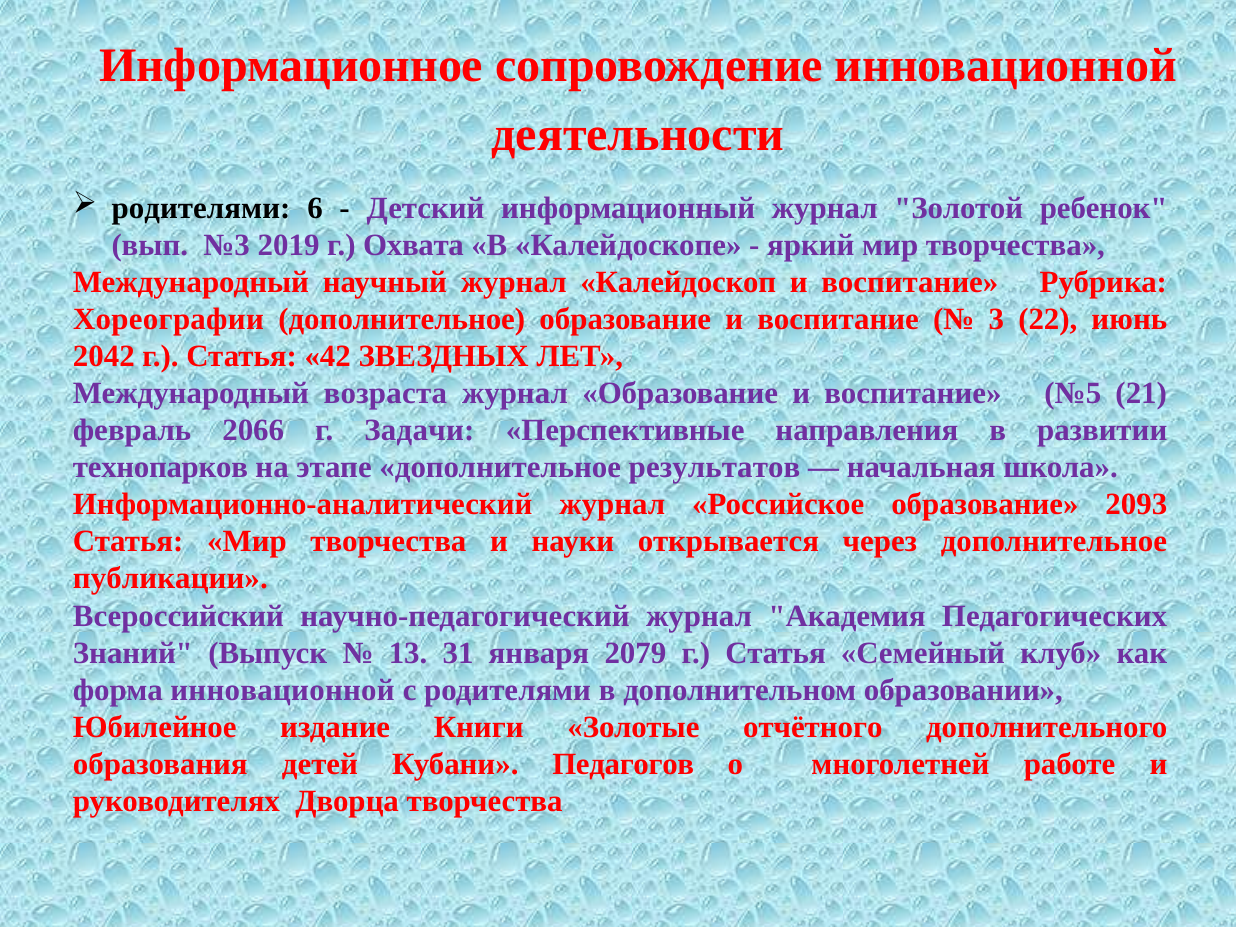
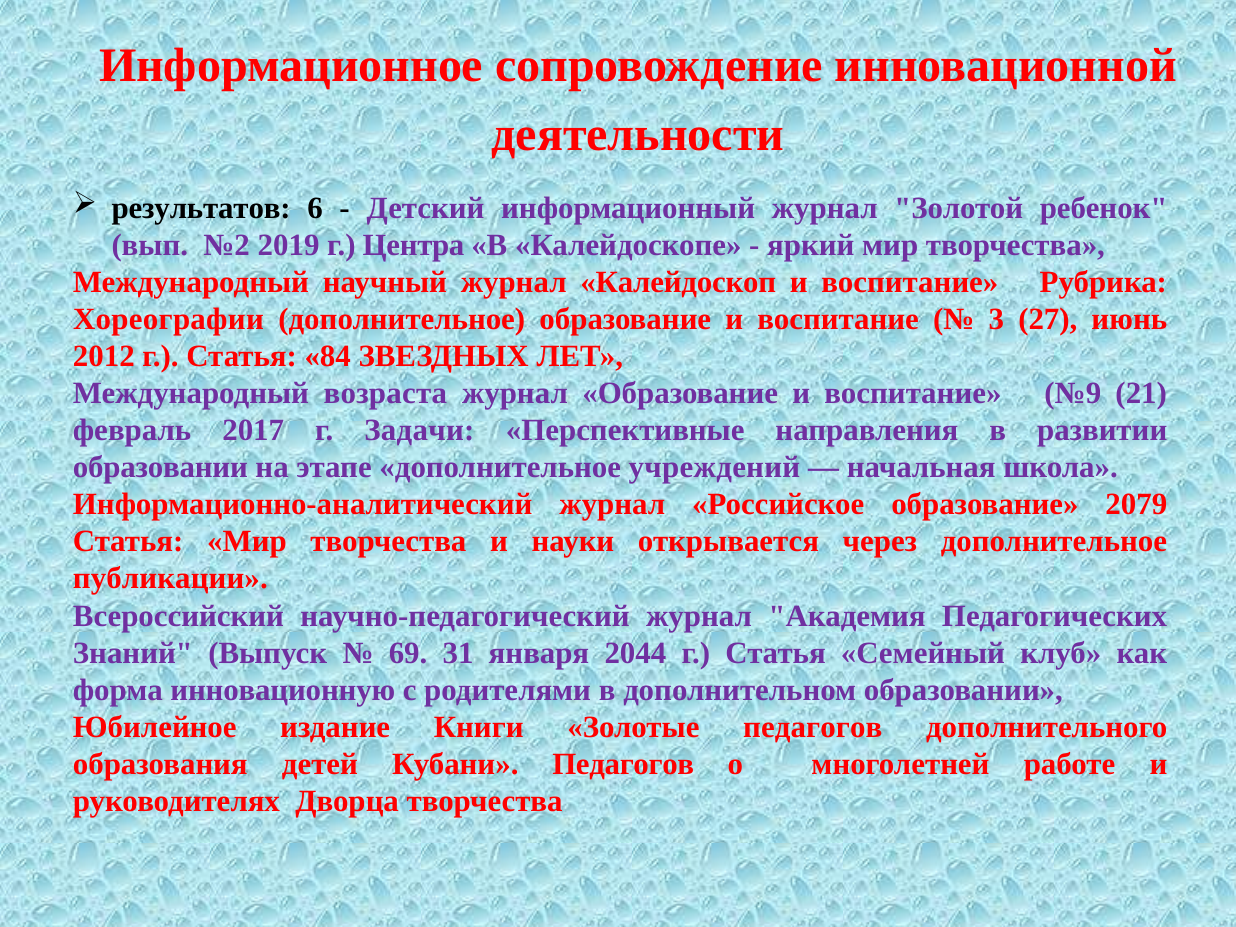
родителями at (201, 208): родителями -> результатов
№3: №3 -> №2
Охвата: Охвата -> Центра
22: 22 -> 27
2042: 2042 -> 2012
42: 42 -> 84
№5: №5 -> №9
2066: 2066 -> 2017
технопарков at (160, 468): технопарков -> образовании
результатов: результатов -> учреждений
2093: 2093 -> 2079
13: 13 -> 69
2079: 2079 -> 2044
форма инновационной: инновационной -> инновационную
Золотые отчётного: отчётного -> педагогов
